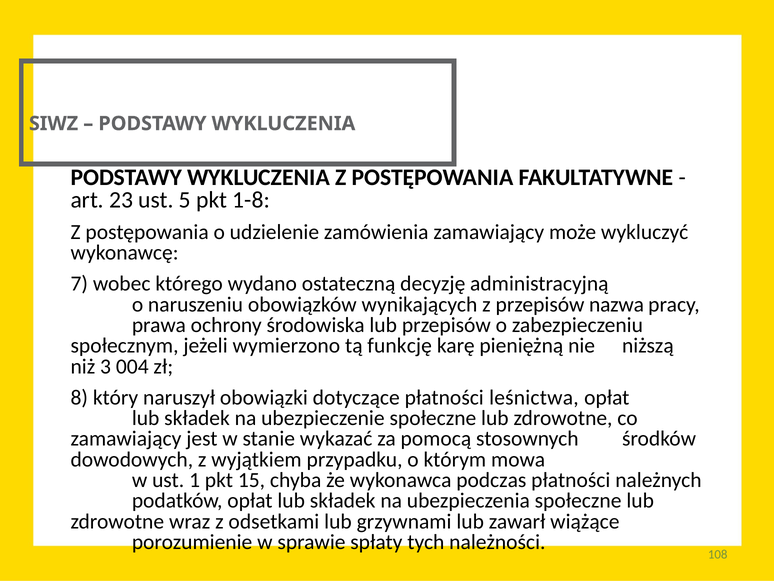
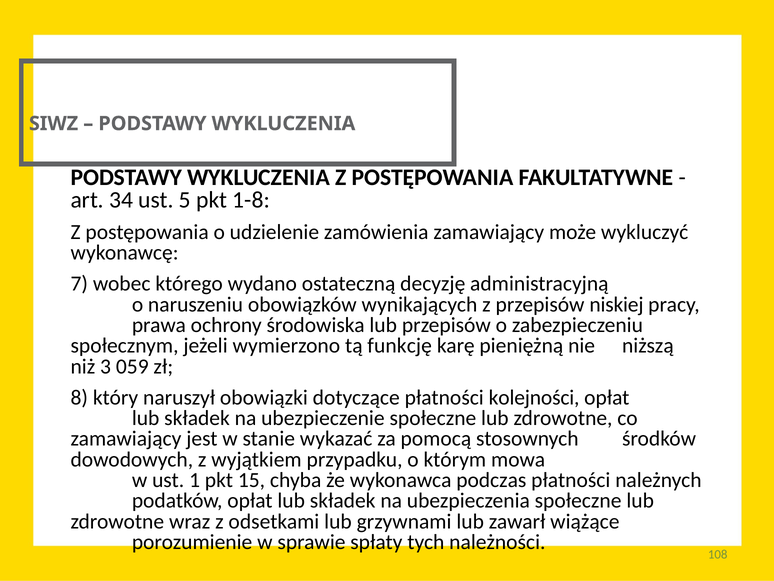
23: 23 -> 34
nazwa: nazwa -> niskiej
004: 004 -> 059
leśnictwa: leśnictwa -> kolejności
